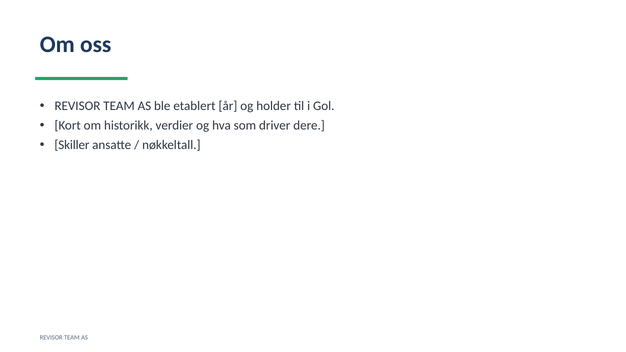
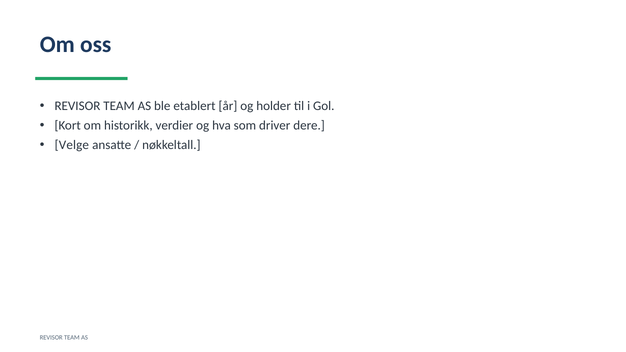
Skiller: Skiller -> Velge
